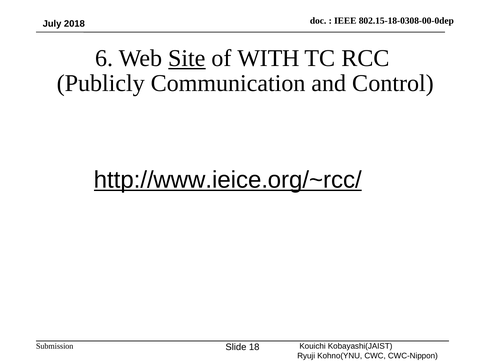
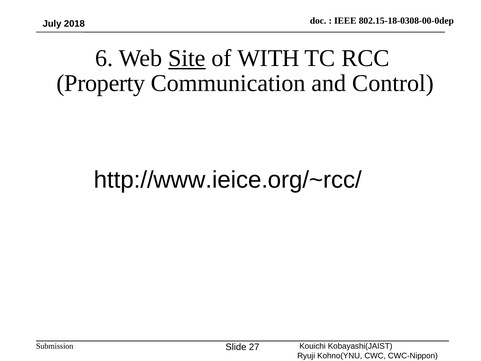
Publicly: Publicly -> Property
http://www.ieice.org/~rcc/ underline: present -> none
18: 18 -> 27
